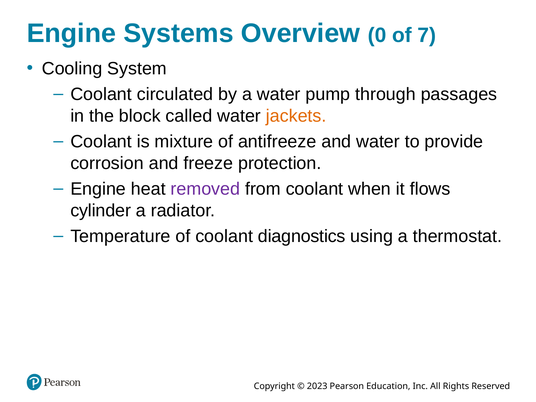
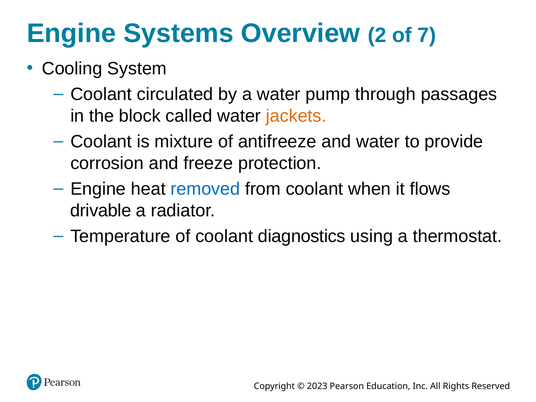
0: 0 -> 2
removed colour: purple -> blue
cylinder: cylinder -> drivable
